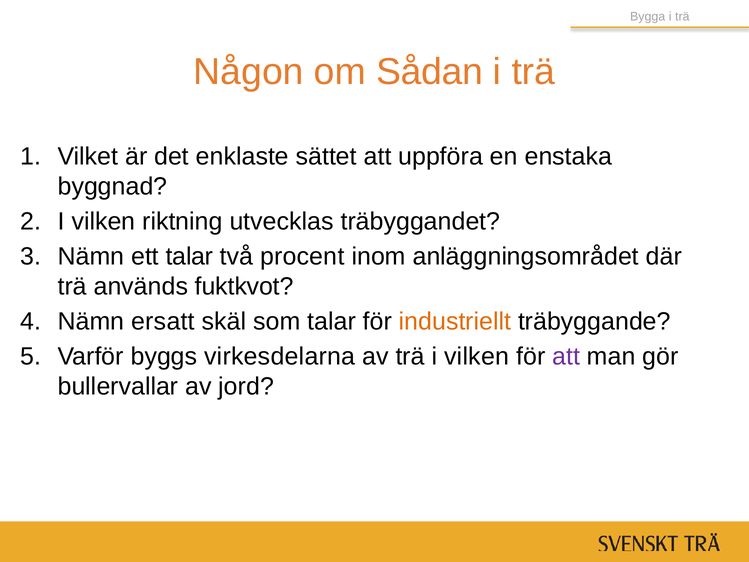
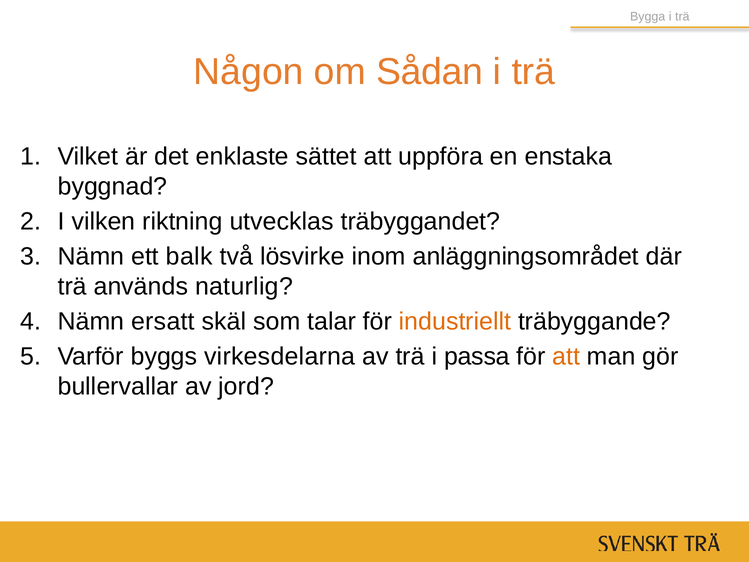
ett talar: talar -> balk
procent: procent -> lösvirke
fuktkvot: fuktkvot -> naturlig
trä i vilken: vilken -> passa
att at (566, 356) colour: purple -> orange
